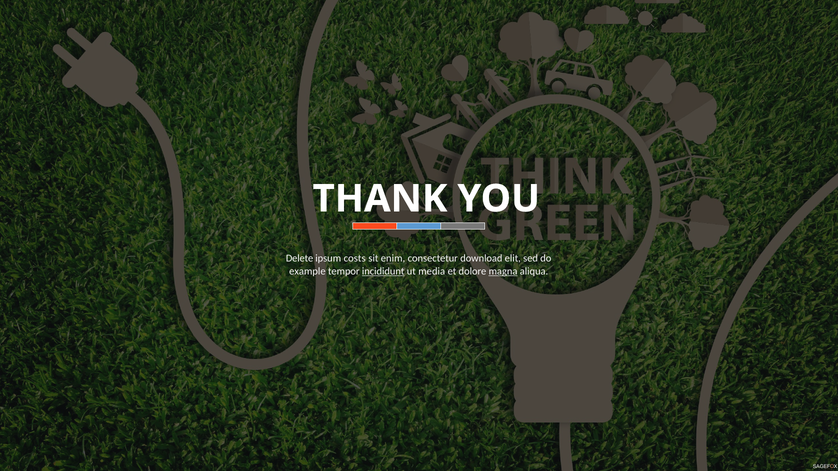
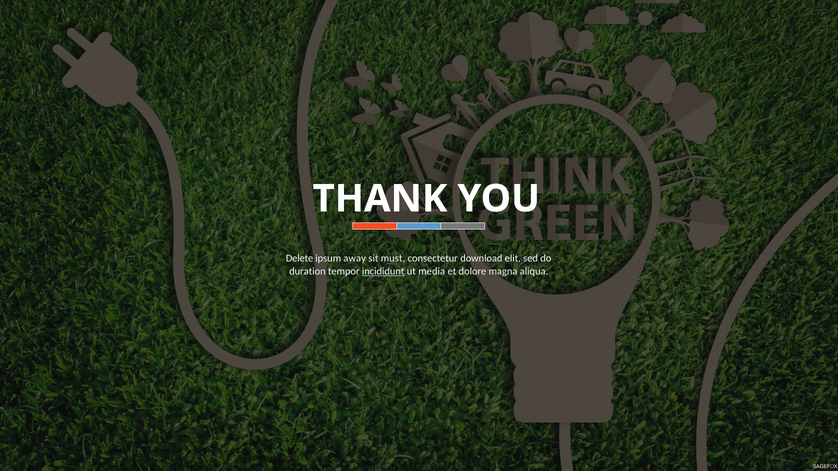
costs: costs -> away
enim: enim -> must
example: example -> duration
magna underline: present -> none
